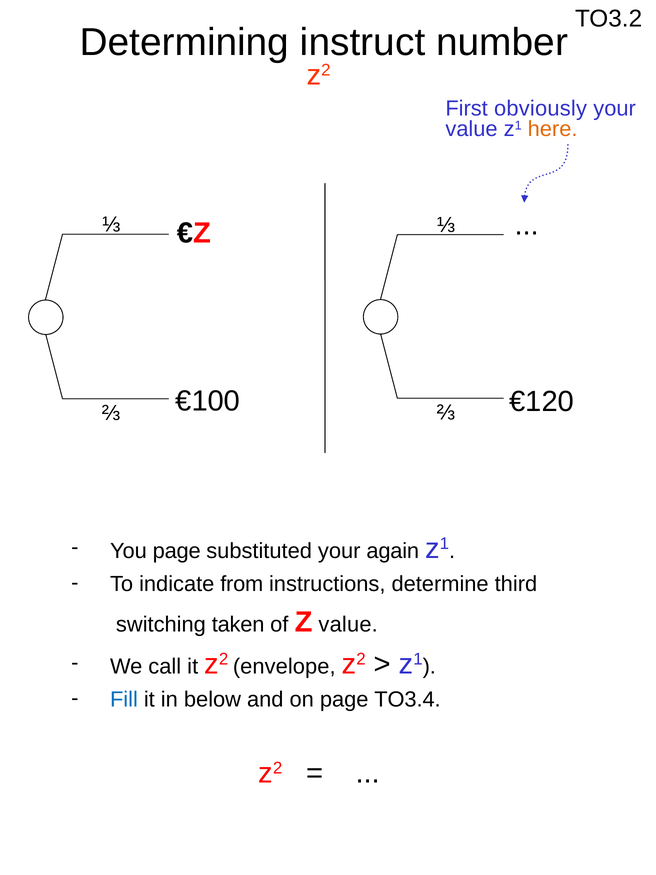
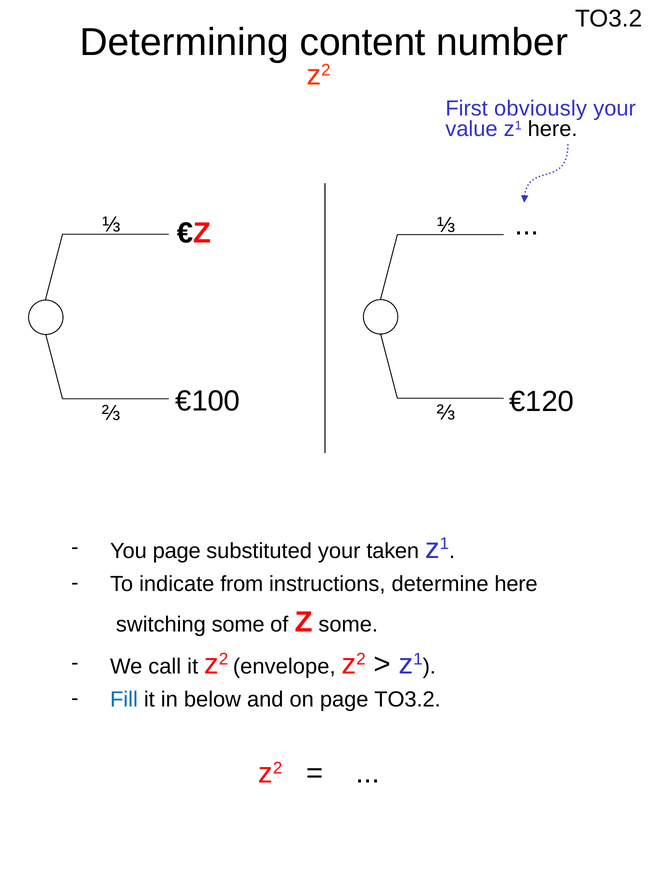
instruct: instruct -> content
here at (553, 129) colour: orange -> black
again: again -> taken
determine third: third -> here
switching taken: taken -> some
Z value: value -> some
page TO3.4: TO3.4 -> TO3.2
